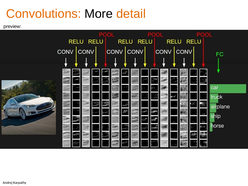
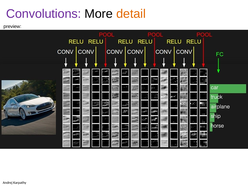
Convolutions colour: orange -> purple
